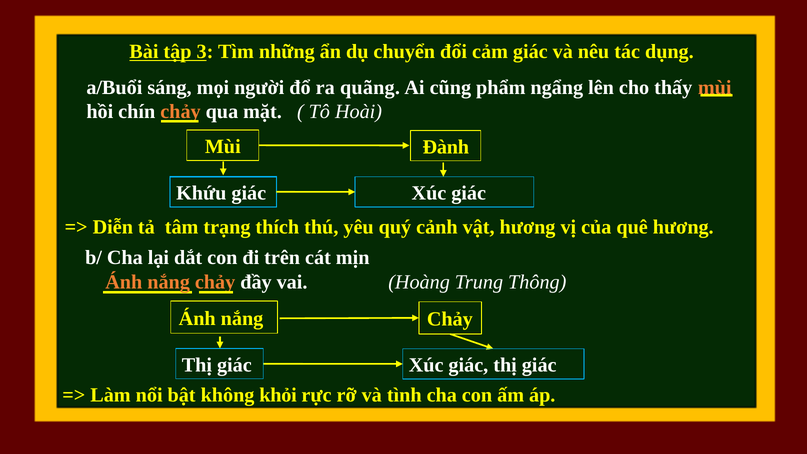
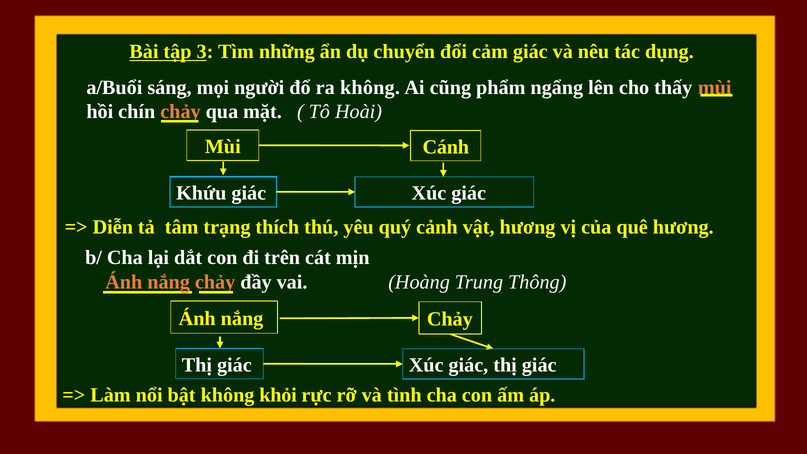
ra quãng: quãng -> không
Đành: Đành -> Cánh
